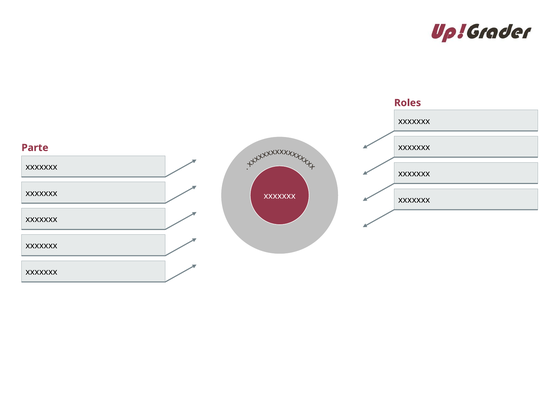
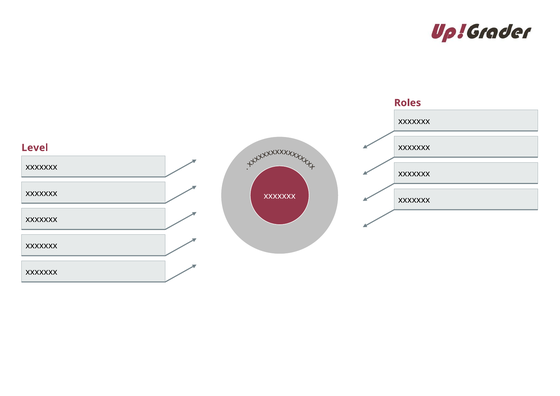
Parte: Parte -> Level
